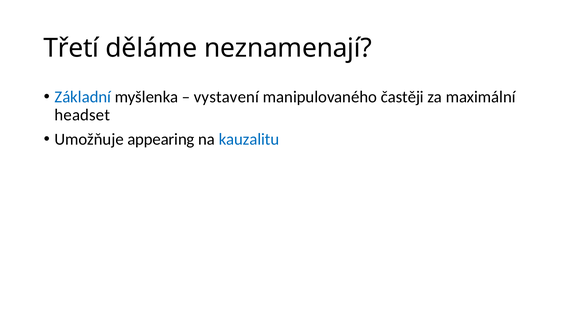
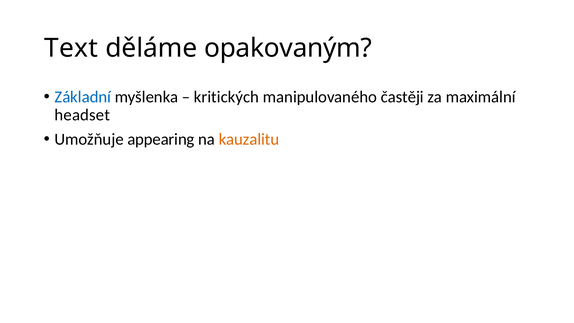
Třetí: Třetí -> Text
neznamenají: neznamenají -> opakovaným
vystavení: vystavení -> kritických
kauzalitu colour: blue -> orange
